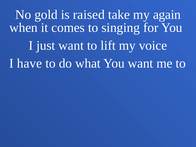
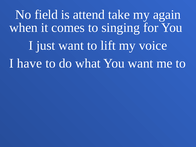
gold: gold -> field
raised: raised -> attend
